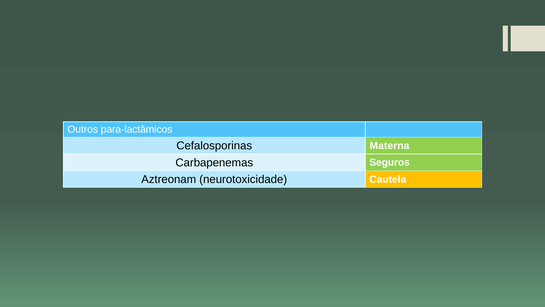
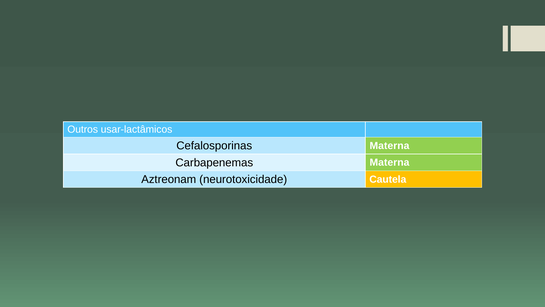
para-lactâmicos: para-lactâmicos -> usar-lactâmicos
Carbapenemas Seguros: Seguros -> Materna
